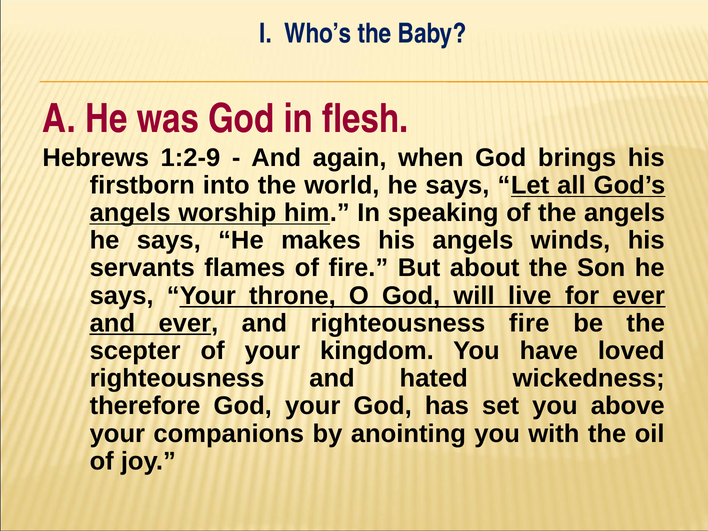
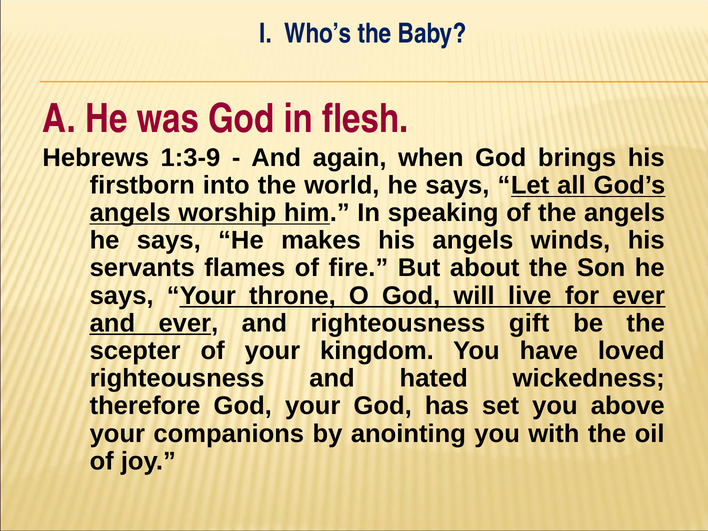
1:2-9: 1:2-9 -> 1:3-9
righteousness fire: fire -> gift
